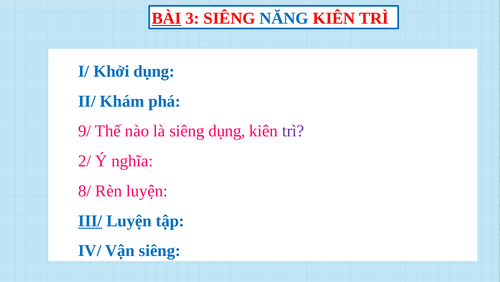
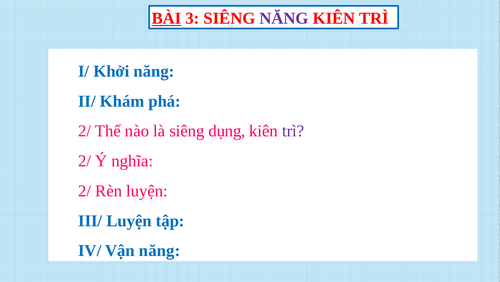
NĂNG at (284, 18) colour: blue -> purple
Khởi dụng: dụng -> năng
9/ at (85, 131): 9/ -> 2/
8/ at (85, 191): 8/ -> 2/
III/ underline: present -> none
Vận siêng: siêng -> năng
